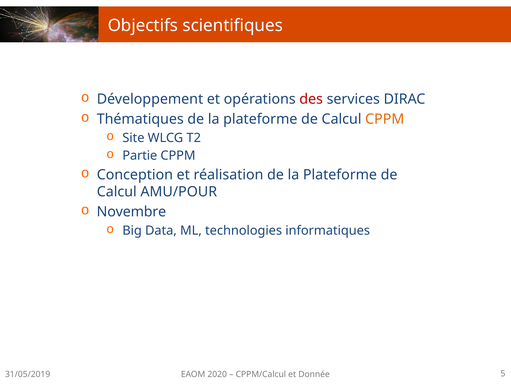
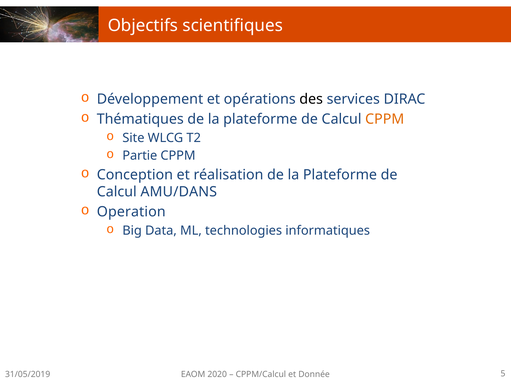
des colour: red -> black
AMU/POUR: AMU/POUR -> AMU/DANS
Novembre: Novembre -> Operation
